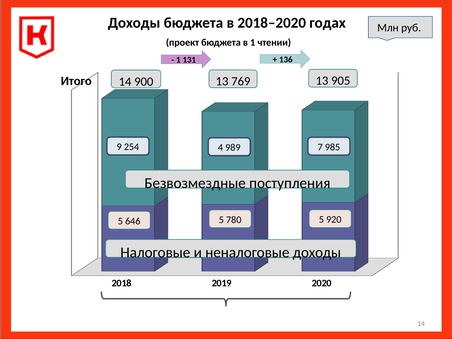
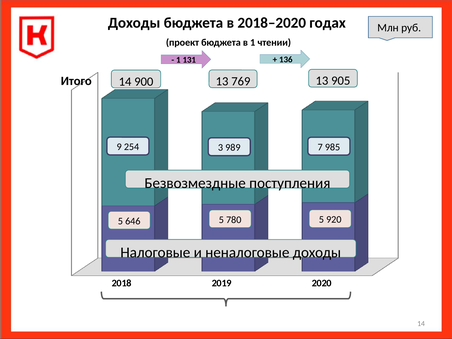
4: 4 -> 3
